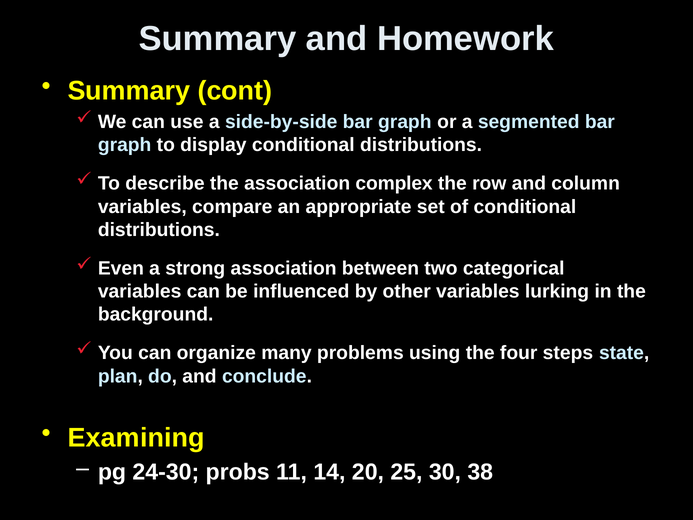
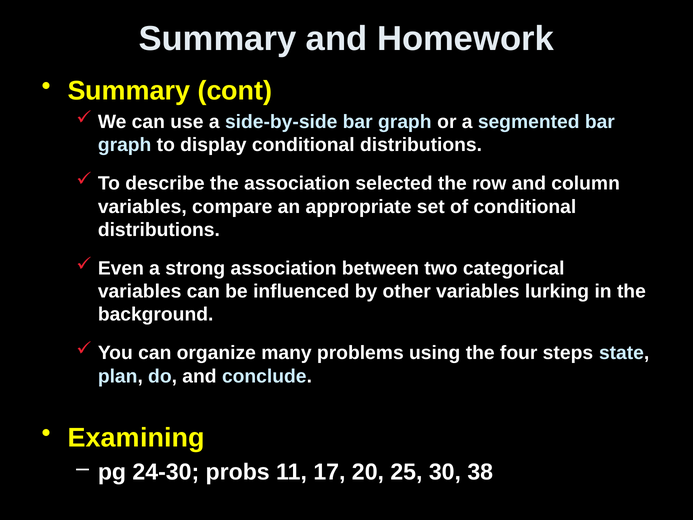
complex: complex -> selected
14: 14 -> 17
